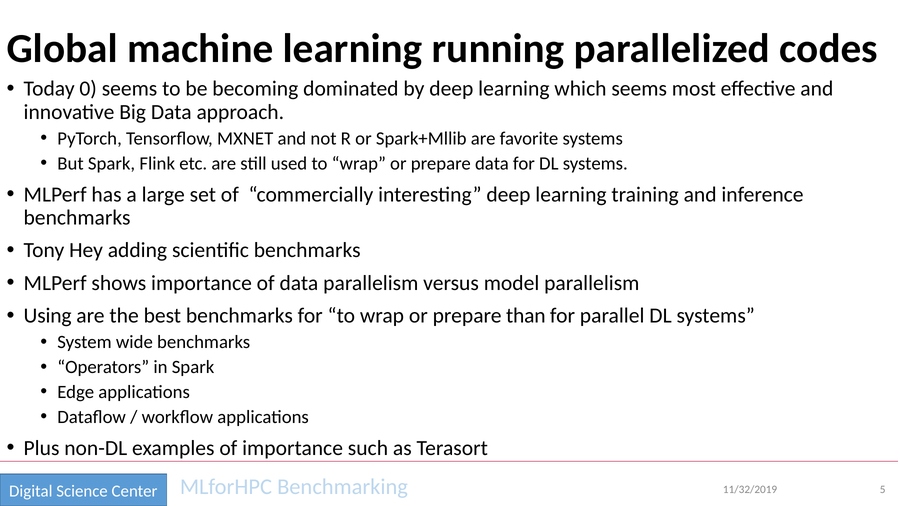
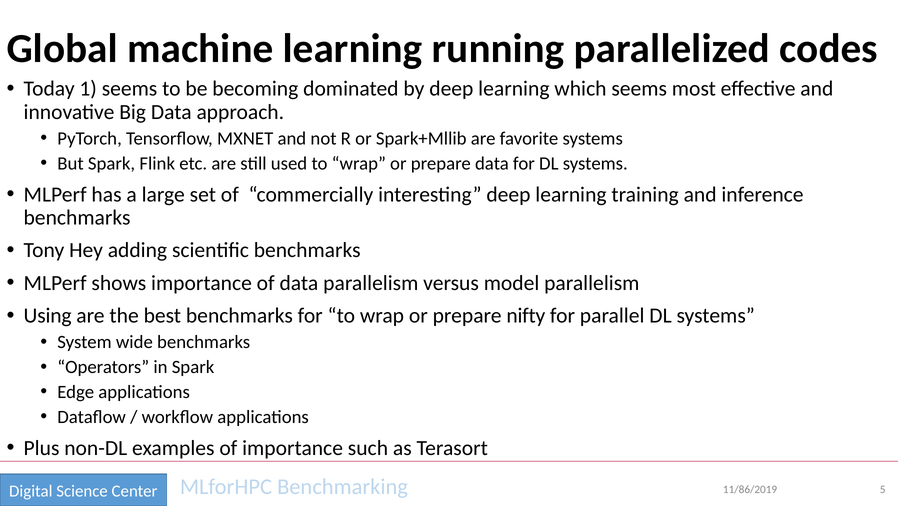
0: 0 -> 1
than: than -> nifty
11/32/2019: 11/32/2019 -> 11/86/2019
